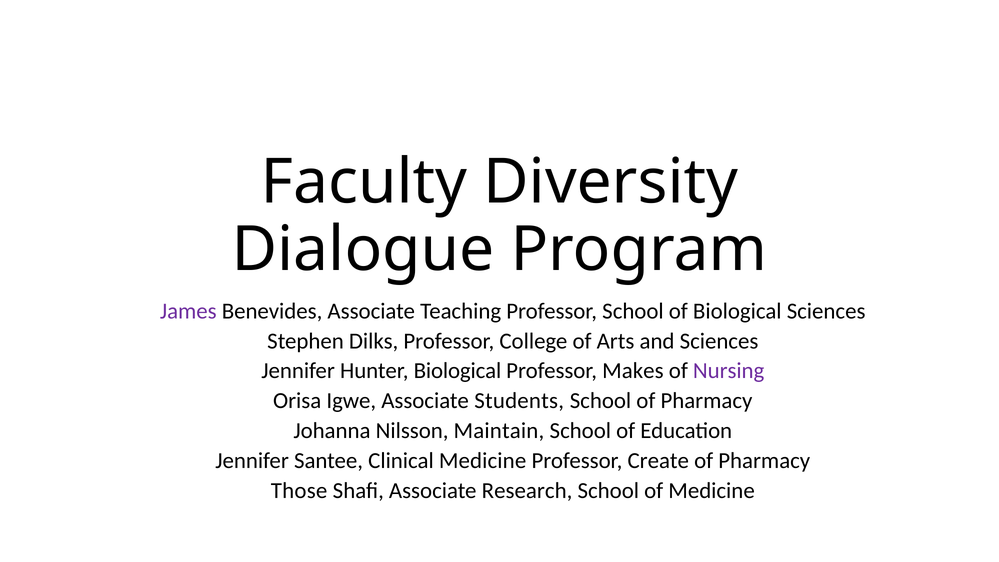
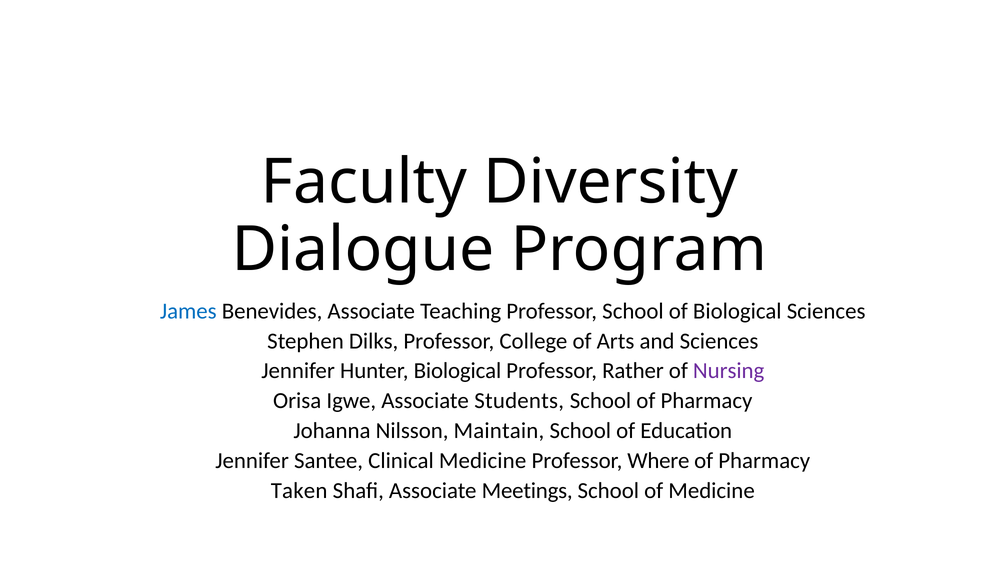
James colour: purple -> blue
Makes: Makes -> Rather
Create: Create -> Where
Those: Those -> Taken
Research: Research -> Meetings
